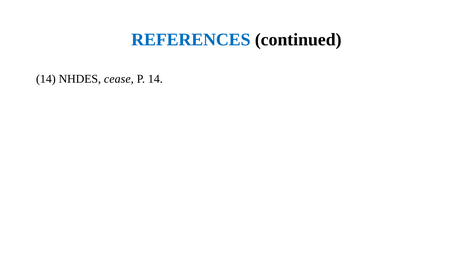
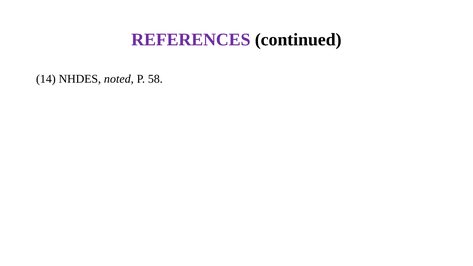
REFERENCES colour: blue -> purple
cease: cease -> noted
P 14: 14 -> 58
